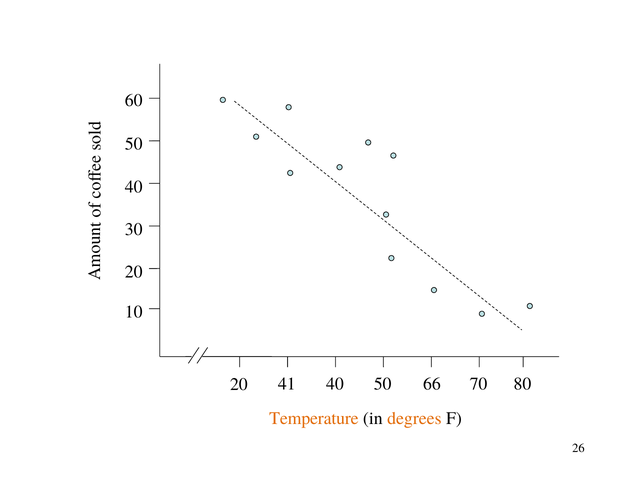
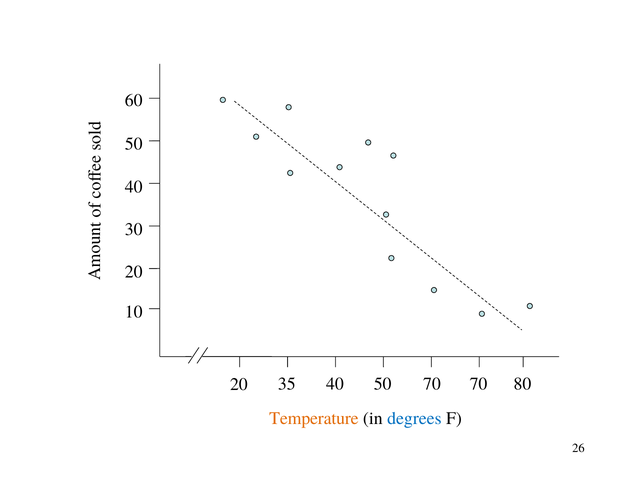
41: 41 -> 35
50 66: 66 -> 70
degrees colour: orange -> blue
